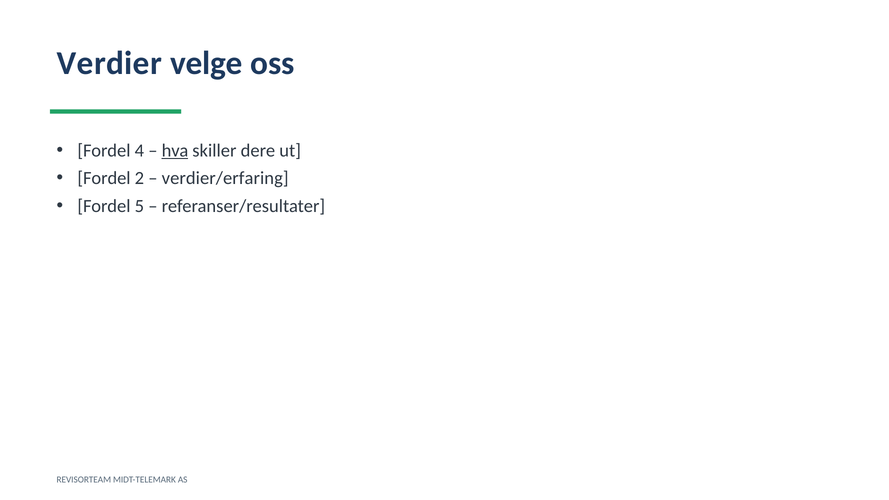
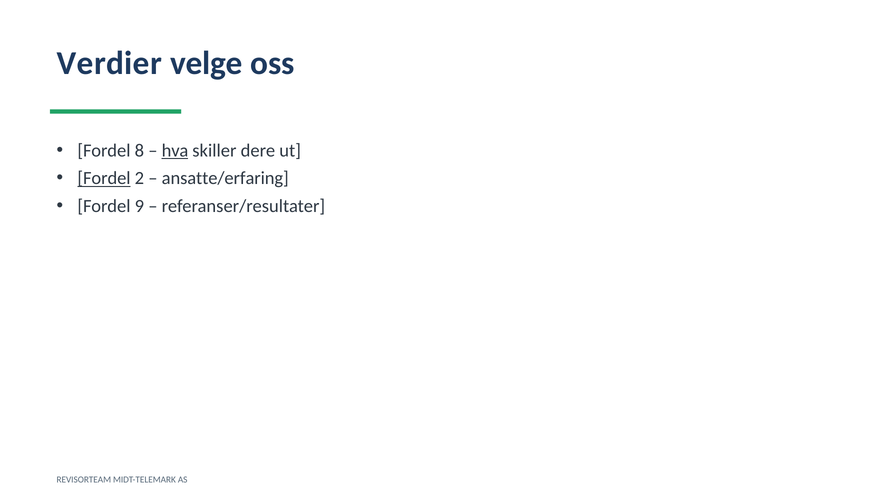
4: 4 -> 8
Fordel at (104, 178) underline: none -> present
verdier/erfaring: verdier/erfaring -> ansatte/erfaring
5: 5 -> 9
